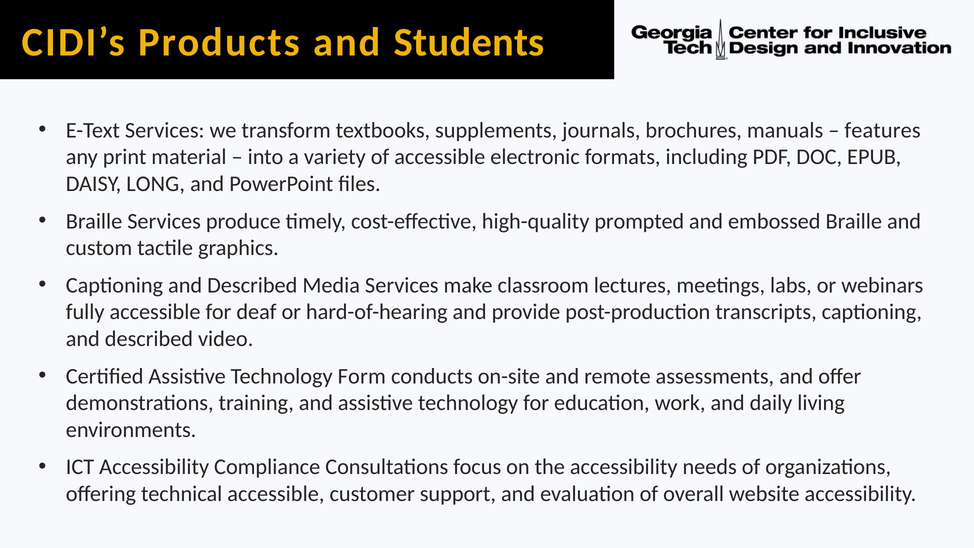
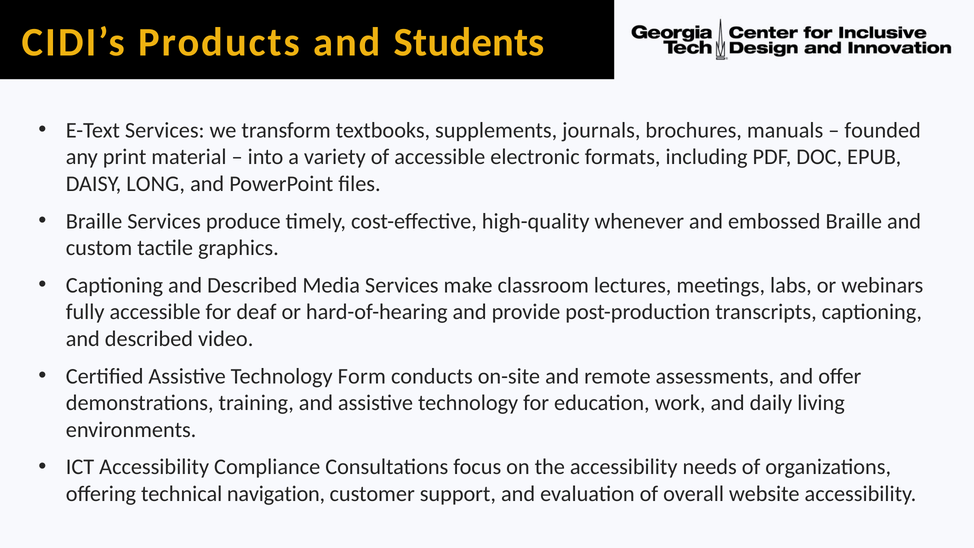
features: features -> founded
prompted: prompted -> whenever
technical accessible: accessible -> navigation
